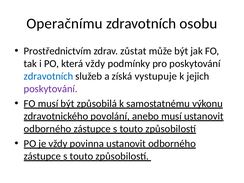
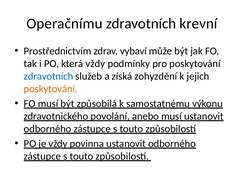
osobu: osobu -> krevní
zůstat: zůstat -> vybaví
vystupuje: vystupuje -> zohyzdění
poskytování at (51, 89) colour: purple -> orange
